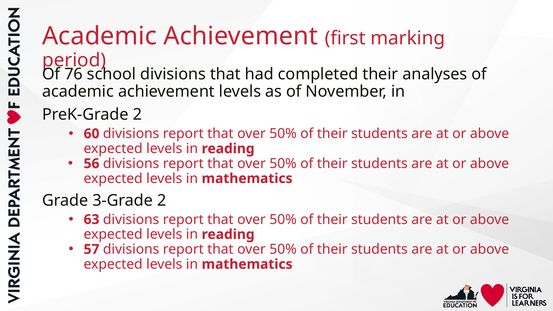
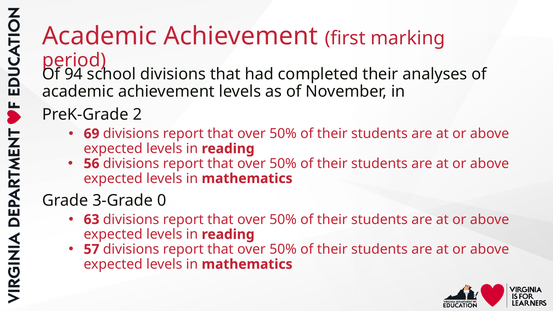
76: 76 -> 94
60: 60 -> 69
3-Grade 2: 2 -> 0
